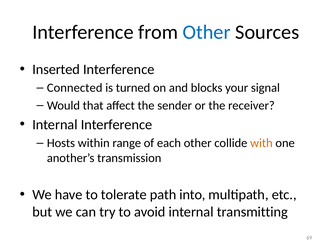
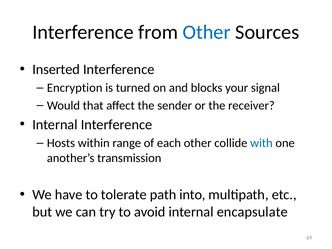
Connected: Connected -> Encryption
with colour: orange -> blue
transmitting: transmitting -> encapsulate
